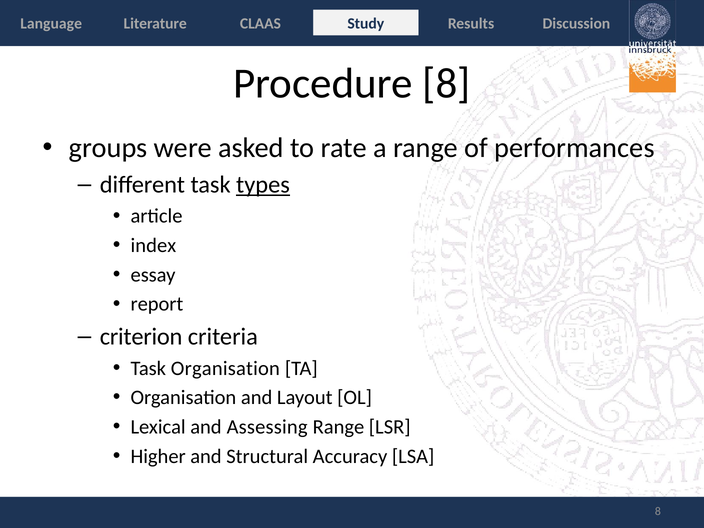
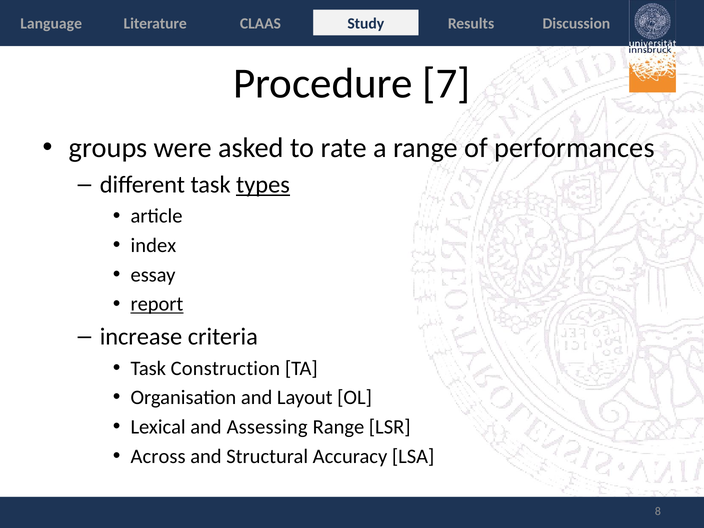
Procedure 8: 8 -> 7
report underline: none -> present
criterion: criterion -> increase
Task Organisation: Organisation -> Construction
Higher: Higher -> Across
